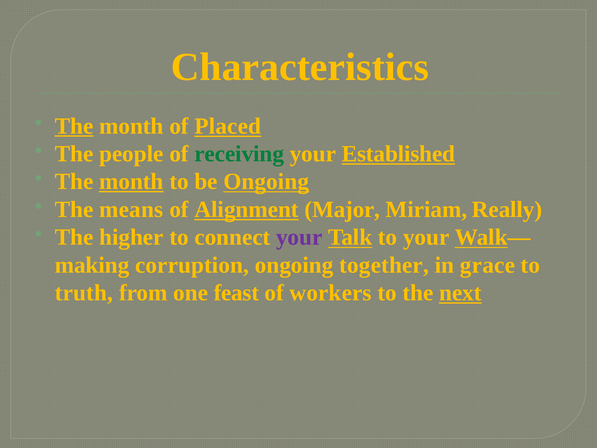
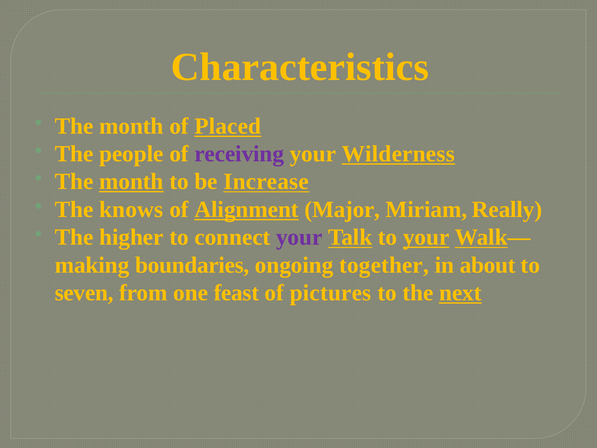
The at (74, 126) underline: present -> none
receiving colour: green -> purple
Established: Established -> Wilderness
be Ongoing: Ongoing -> Increase
means: means -> knows
your at (426, 237) underline: none -> present
corruption: corruption -> boundaries
grace: grace -> about
truth: truth -> seven
workers: workers -> pictures
